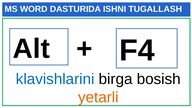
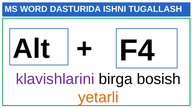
klavishlarini colour: blue -> purple
